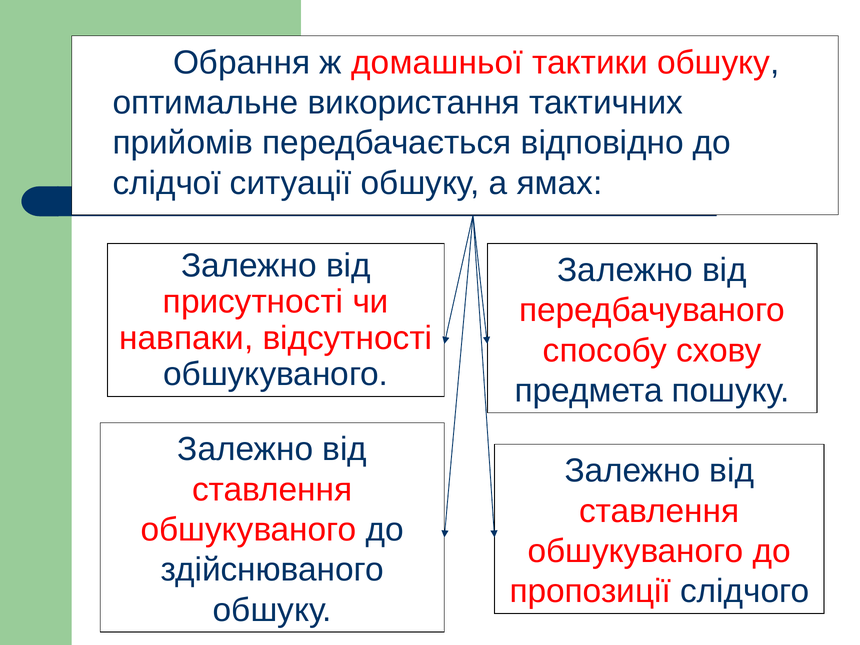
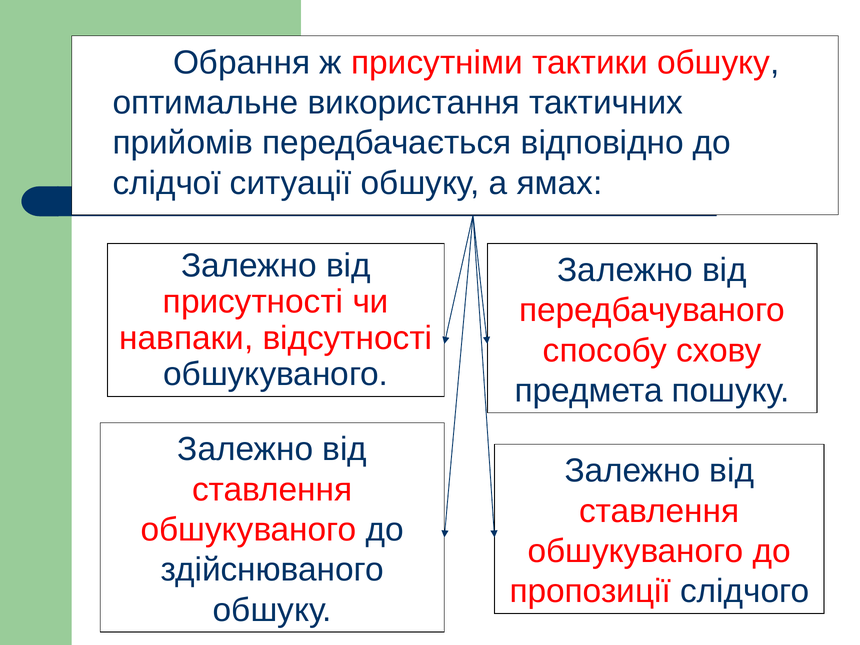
домашньої: домашньої -> присутніми
